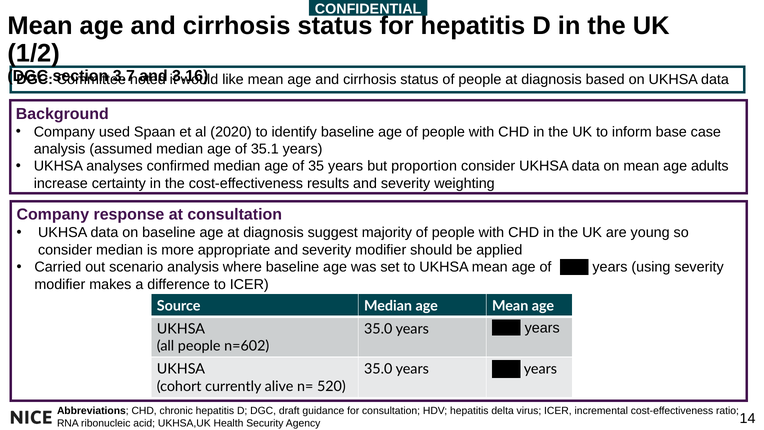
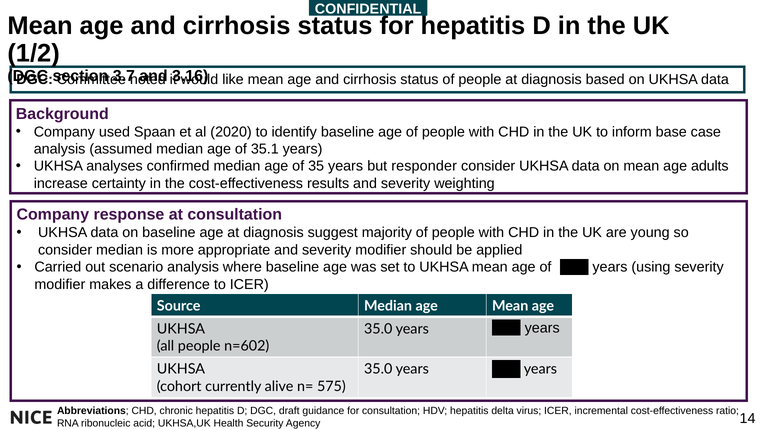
proportion: proportion -> responder
520: 520 -> 575
